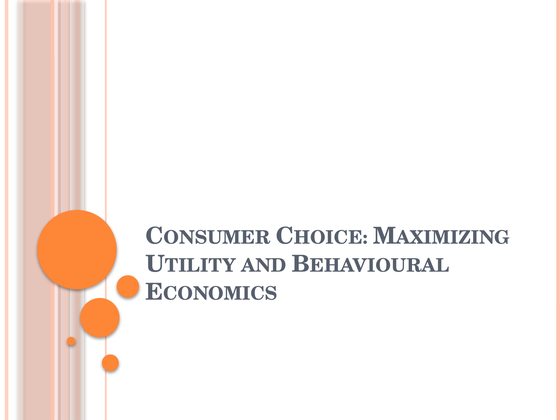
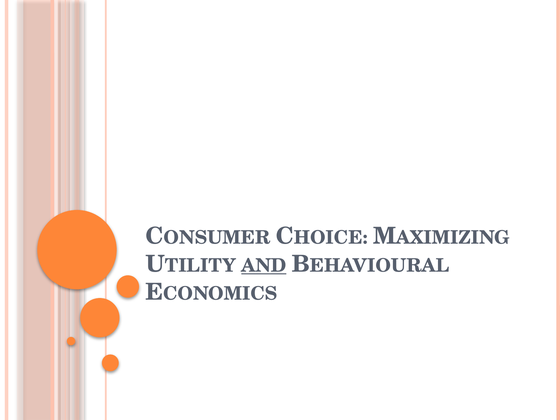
AND underline: none -> present
